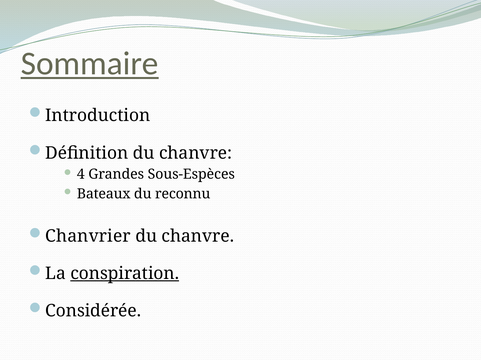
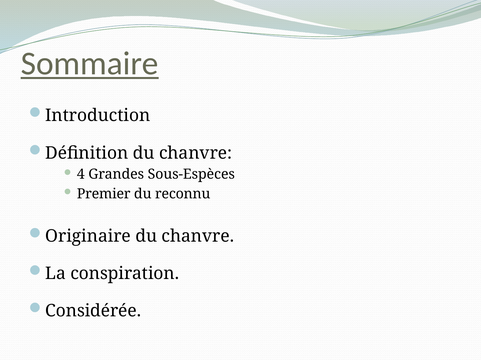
Bateaux: Bateaux -> Premier
Chanvrier: Chanvrier -> Originaire
conspiration underline: present -> none
